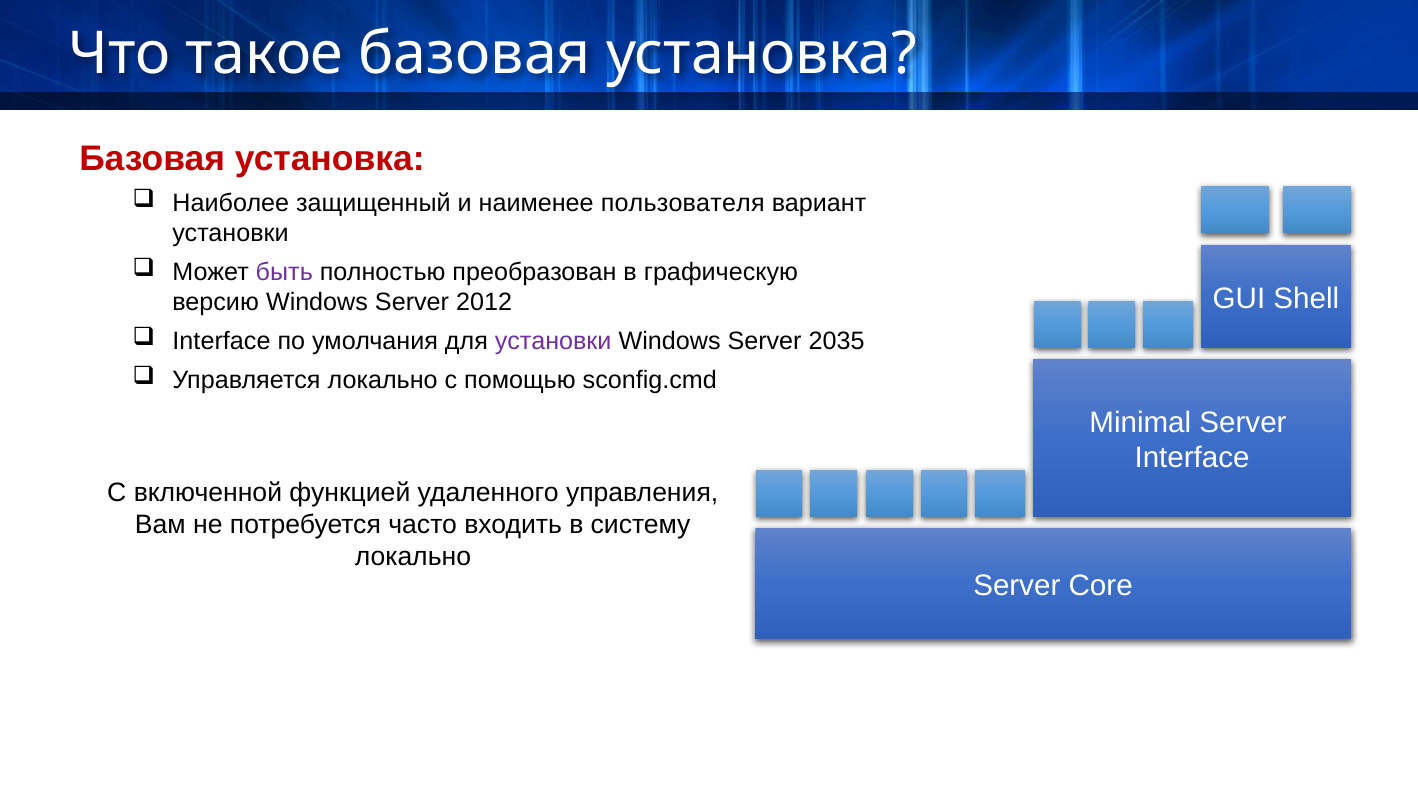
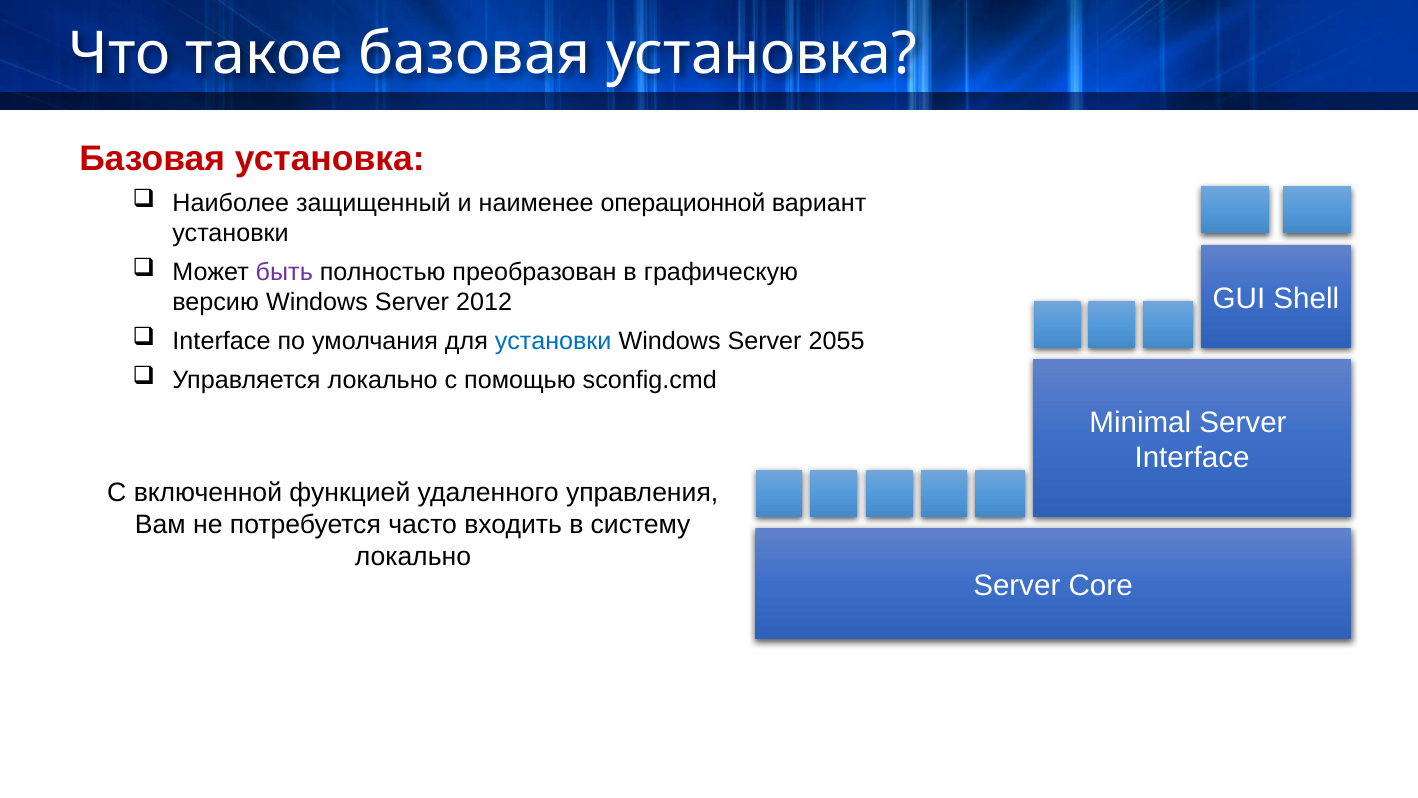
пользователя: пользователя -> операционной
установки at (553, 341) colour: purple -> blue
2035: 2035 -> 2055
